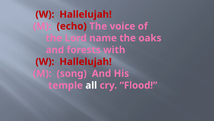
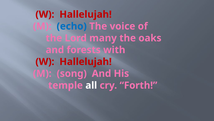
echo colour: red -> blue
name: name -> many
Flood: Flood -> Forth
